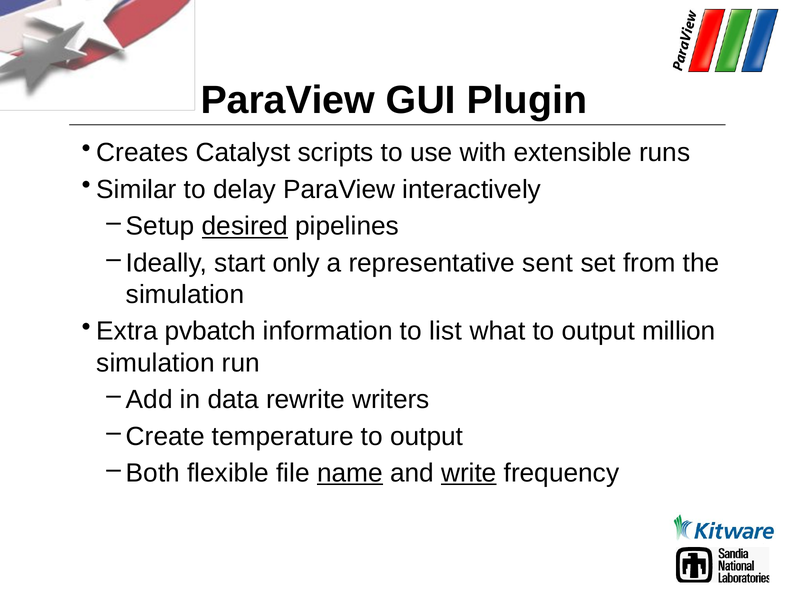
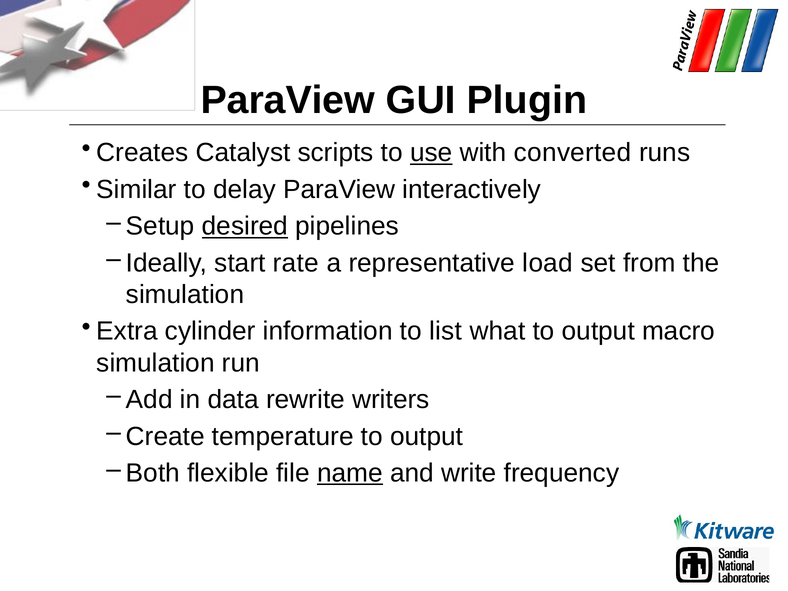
use underline: none -> present
extensible: extensible -> converted
only: only -> rate
sent: sent -> load
pvbatch: pvbatch -> cylinder
million: million -> macro
write underline: present -> none
